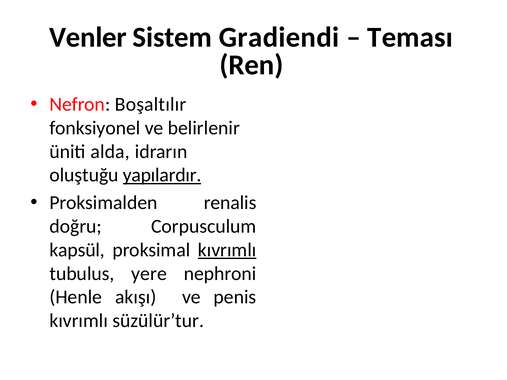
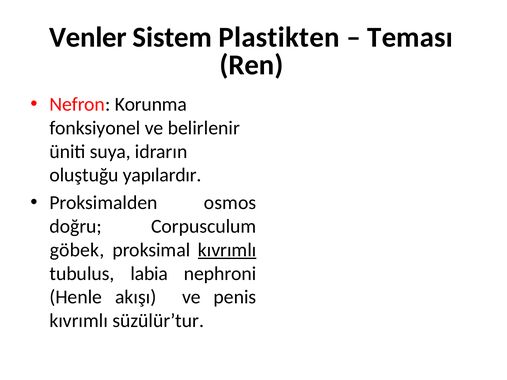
Gradiendi: Gradiendi -> Plastikten
Boşaltılır: Boşaltılır -> Korunma
alda: alda -> suya
yapılardır underline: present -> none
renalis: renalis -> osmos
kapsül: kapsül -> göbek
yere: yere -> labia
